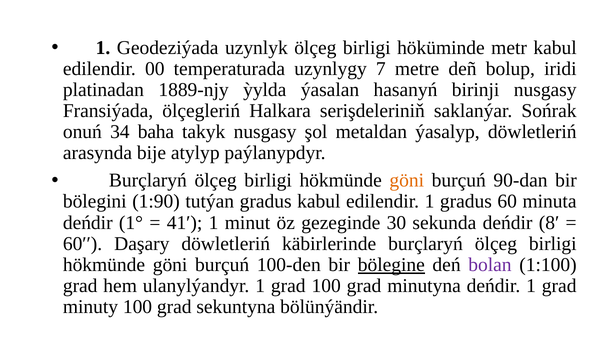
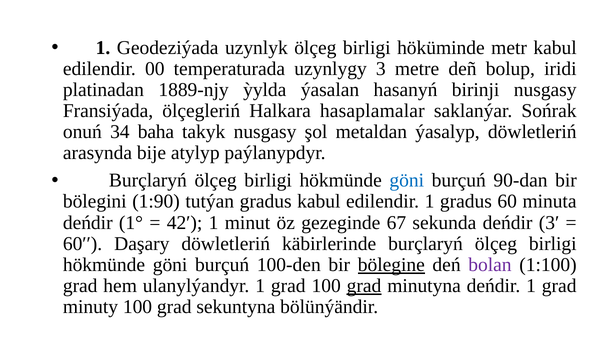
7: 7 -> 3
serişdeleriniň: serişdeleriniň -> hasaplamalar
göni at (407, 180) colour: orange -> blue
41′: 41′ -> 42′
30: 30 -> 67
8′: 8′ -> 3′
grad at (364, 286) underline: none -> present
